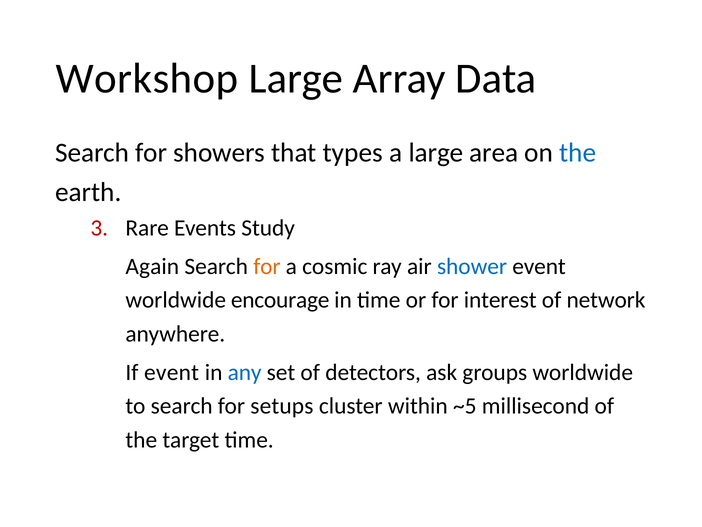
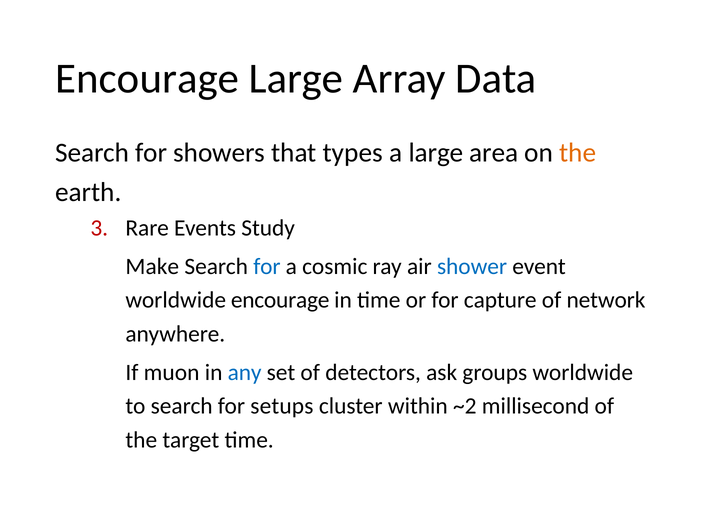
Workshop at (147, 79): Workshop -> Encourage
the at (578, 153) colour: blue -> orange
Again: Again -> Make
for at (267, 266) colour: orange -> blue
interest: interest -> capture
If event: event -> muon
~5: ~5 -> ~2
